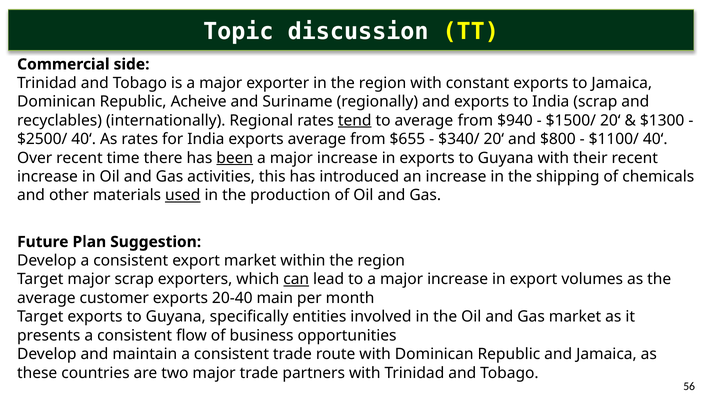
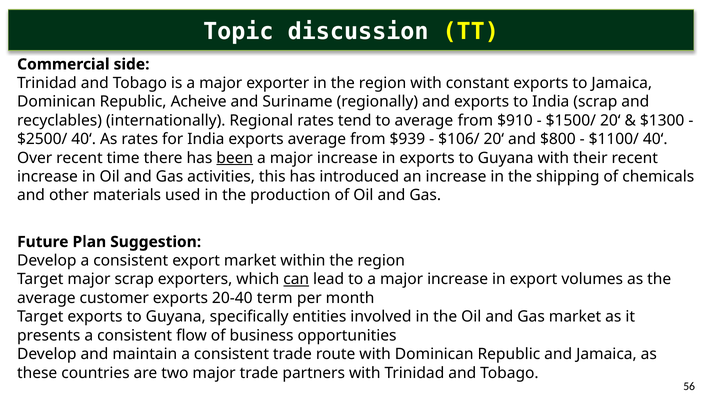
tend underline: present -> none
$940: $940 -> $910
$655: $655 -> $939
$340/: $340/ -> $106/
used underline: present -> none
main: main -> term
